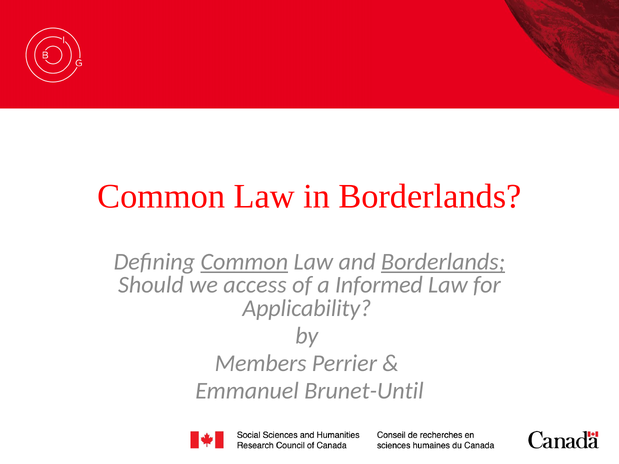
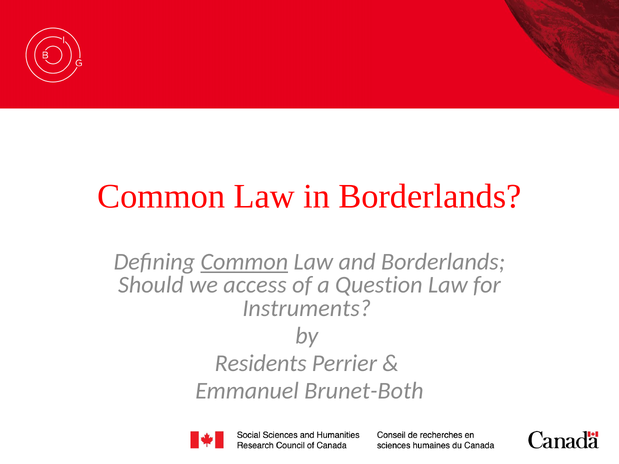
Borderlands at (443, 262) underline: present -> none
Informed: Informed -> Question
Applicability: Applicability -> Instruments
Members: Members -> Residents
Brunet-Until: Brunet-Until -> Brunet-Both
